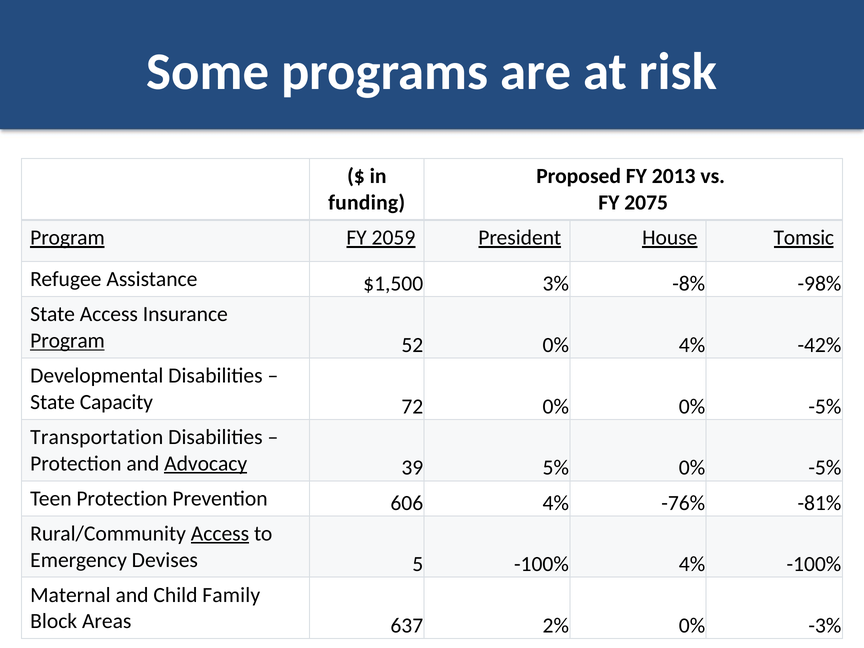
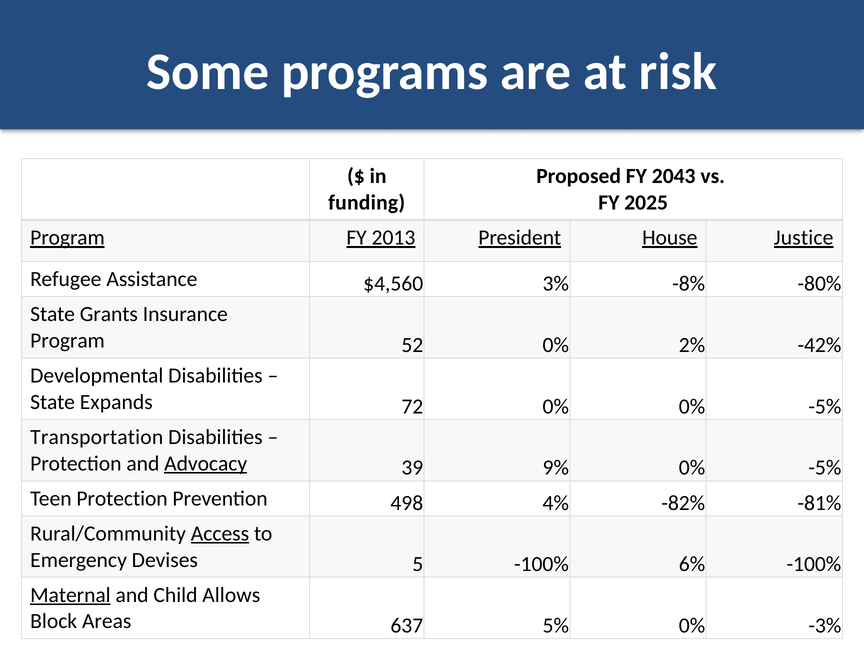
2013: 2013 -> 2043
2075: 2075 -> 2025
2059: 2059 -> 2013
Tomsic: Tomsic -> Justice
$1,500: $1,500 -> $4,560
-98%: -98% -> -80%
State Access: Access -> Grants
Program at (68, 341) underline: present -> none
0% 4%: 4% -> 2%
Capacity: Capacity -> Expands
5%: 5% -> 9%
606: 606 -> 498
-76%: -76% -> -82%
-100% 4%: 4% -> 6%
Maternal underline: none -> present
Family: Family -> Allows
2%: 2% -> 5%
